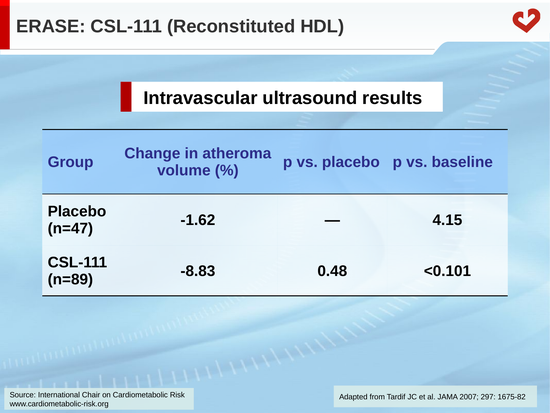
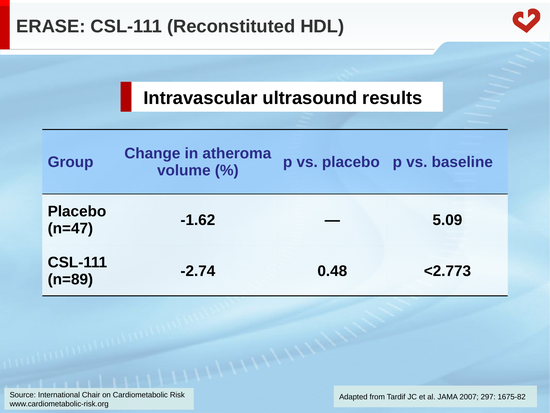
4.15: 4.15 -> 5.09
-8.83: -8.83 -> -2.74
<0.101: <0.101 -> <2.773
